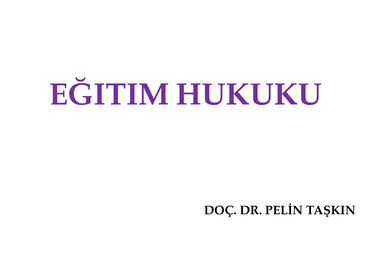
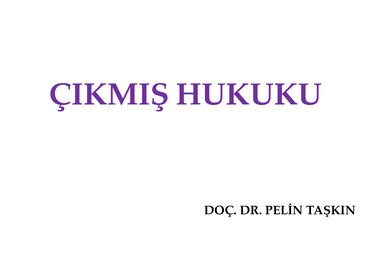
EĞITIM: EĞITIM -> ÇIKMIŞ
